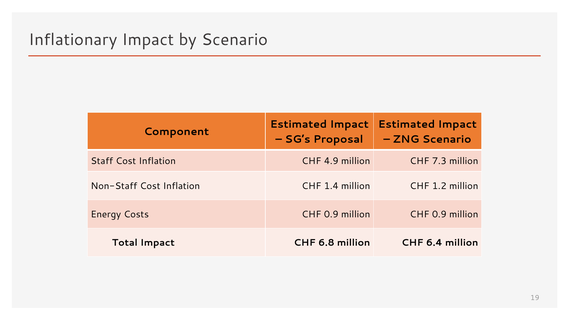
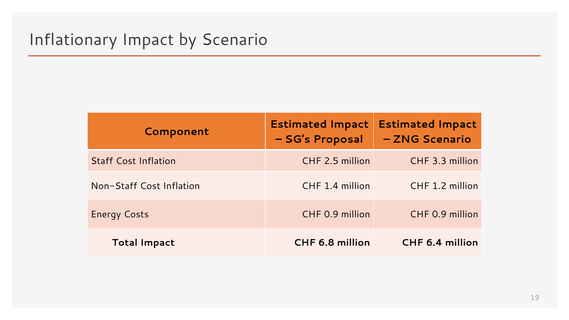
4.9: 4.9 -> 2.5
7.3: 7.3 -> 3.3
